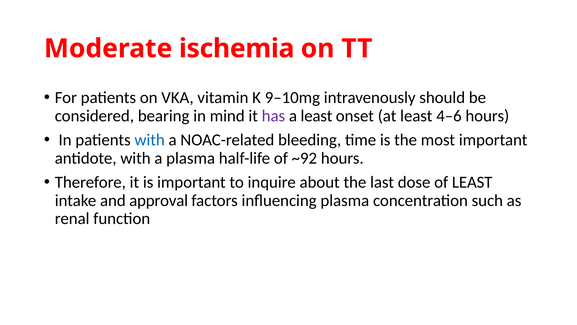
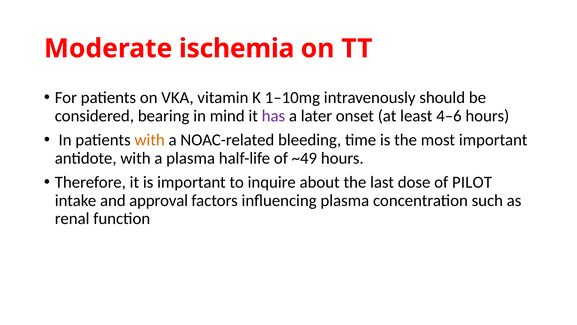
9–10mg: 9–10mg -> 1–10mg
a least: least -> later
with at (150, 140) colour: blue -> orange
~92: ~92 -> ~49
of LEAST: LEAST -> PILOT
